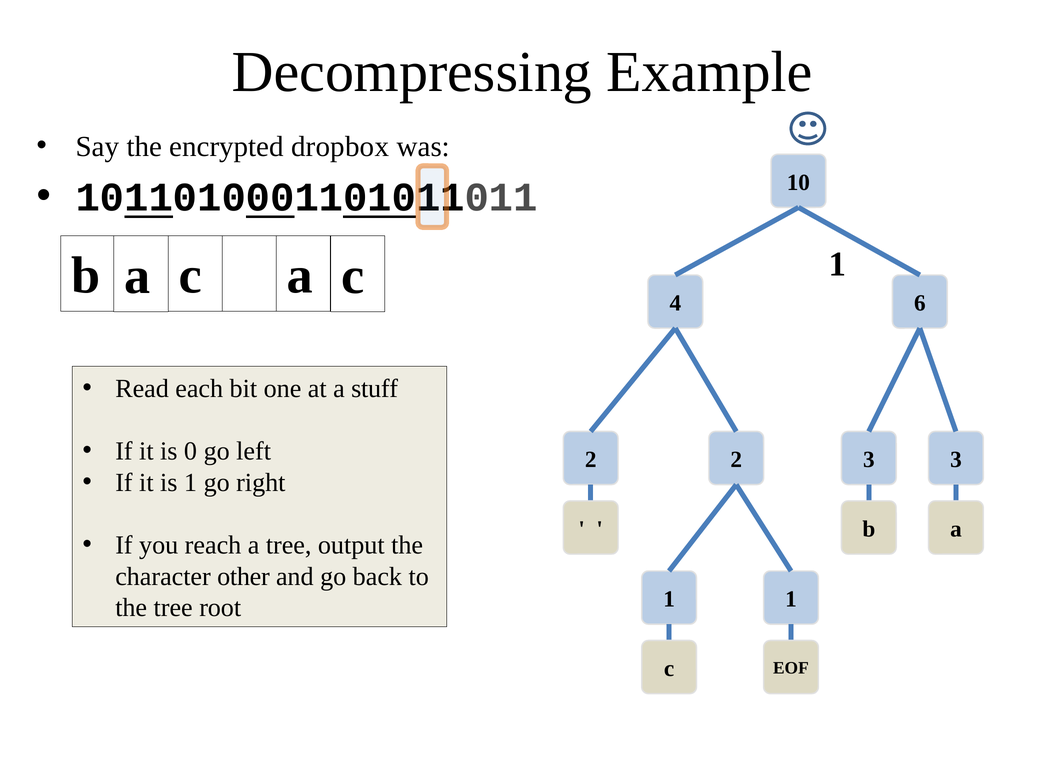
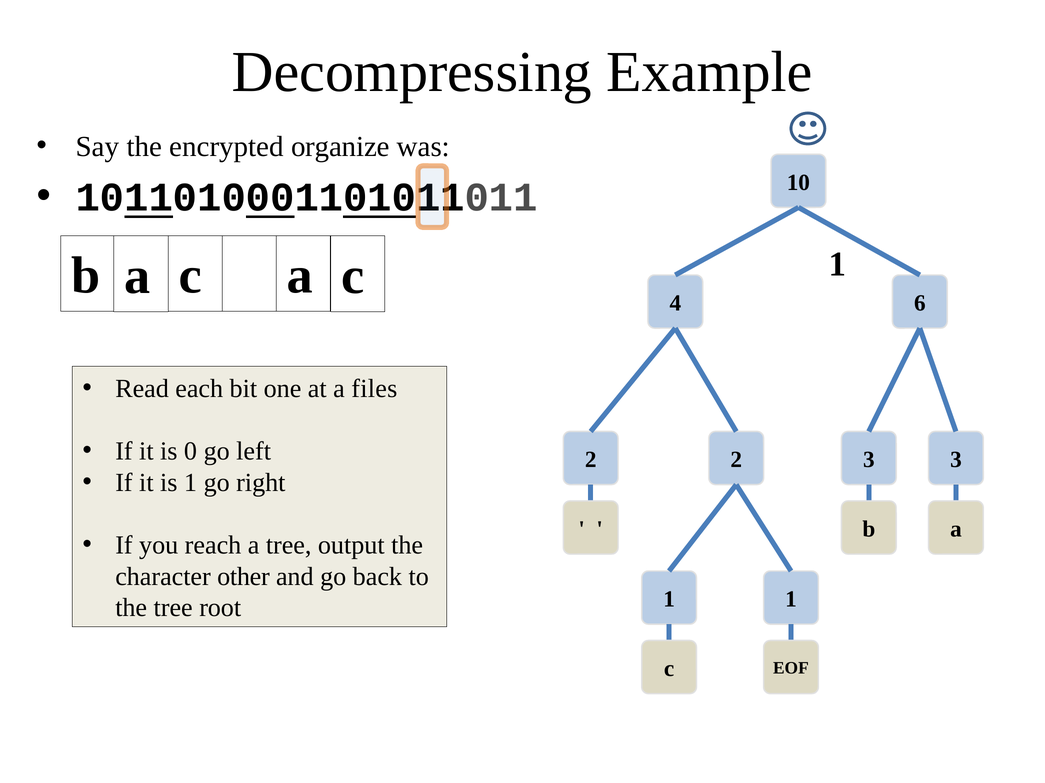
dropbox: dropbox -> organize
stuff: stuff -> files
